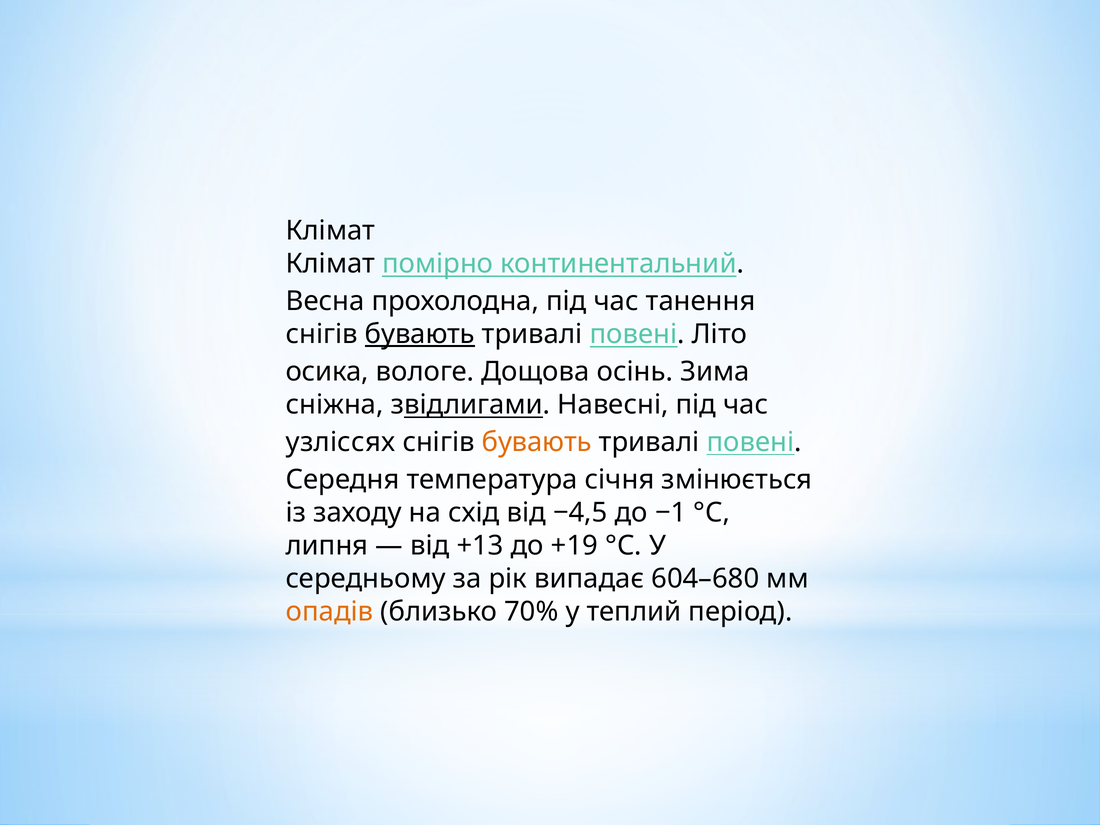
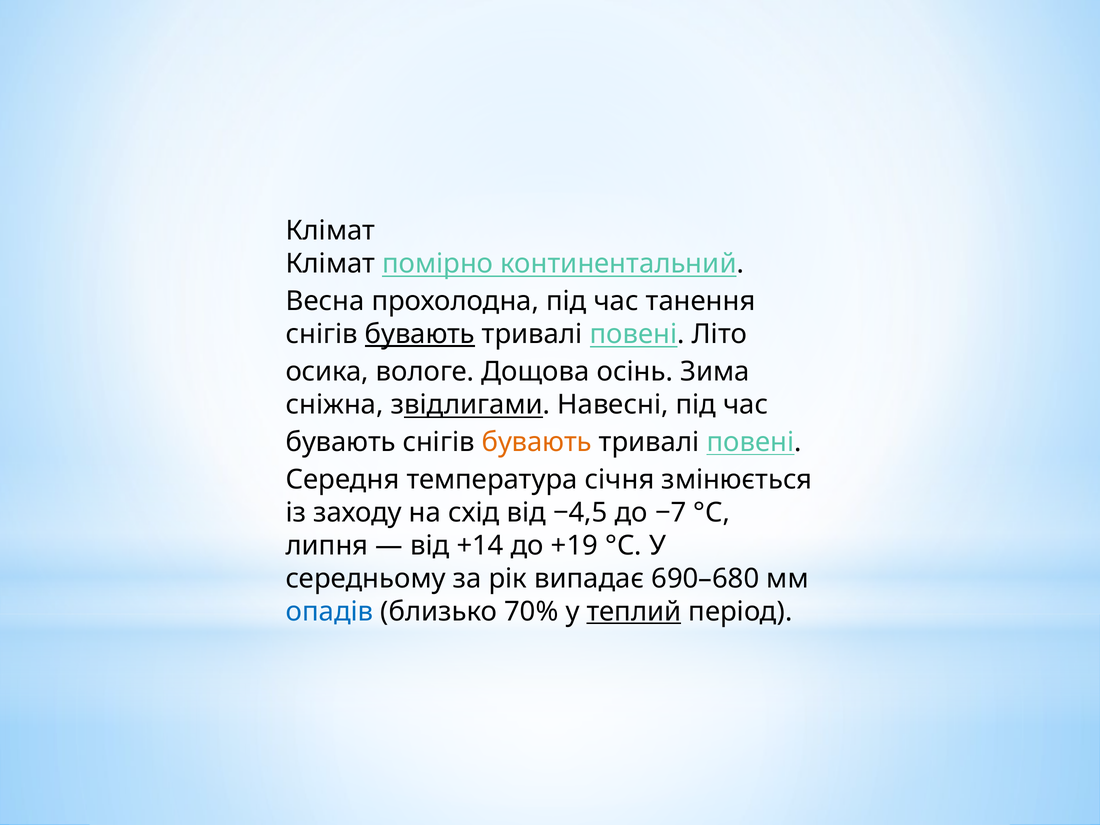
узліссях at (340, 442): узліссях -> бувають
−1: −1 -> −7
+13: +13 -> +14
604–680: 604–680 -> 690–680
опадів colour: orange -> blue
теплий underline: none -> present
